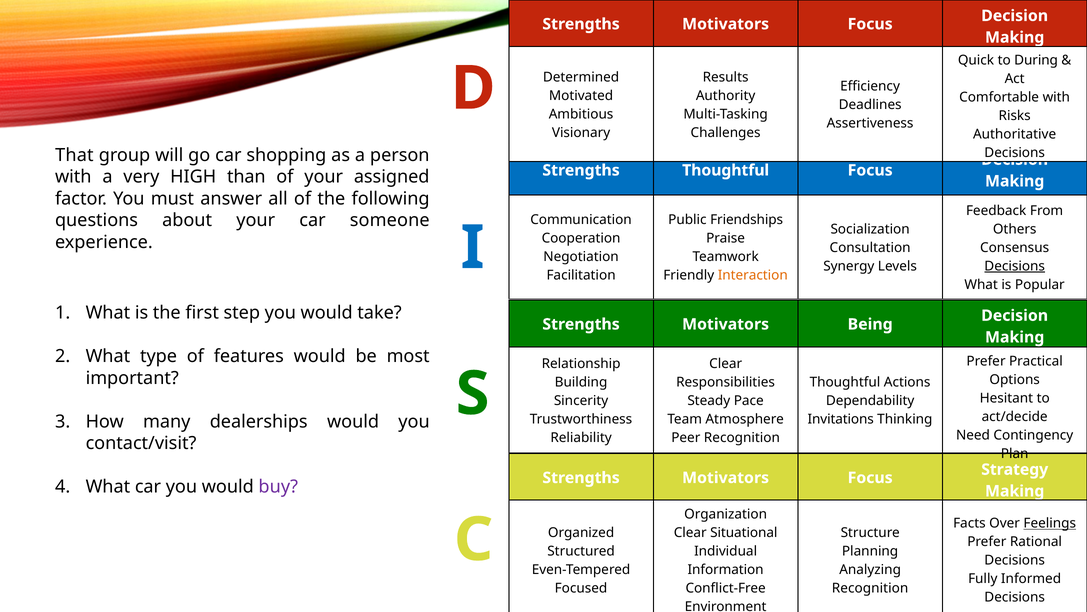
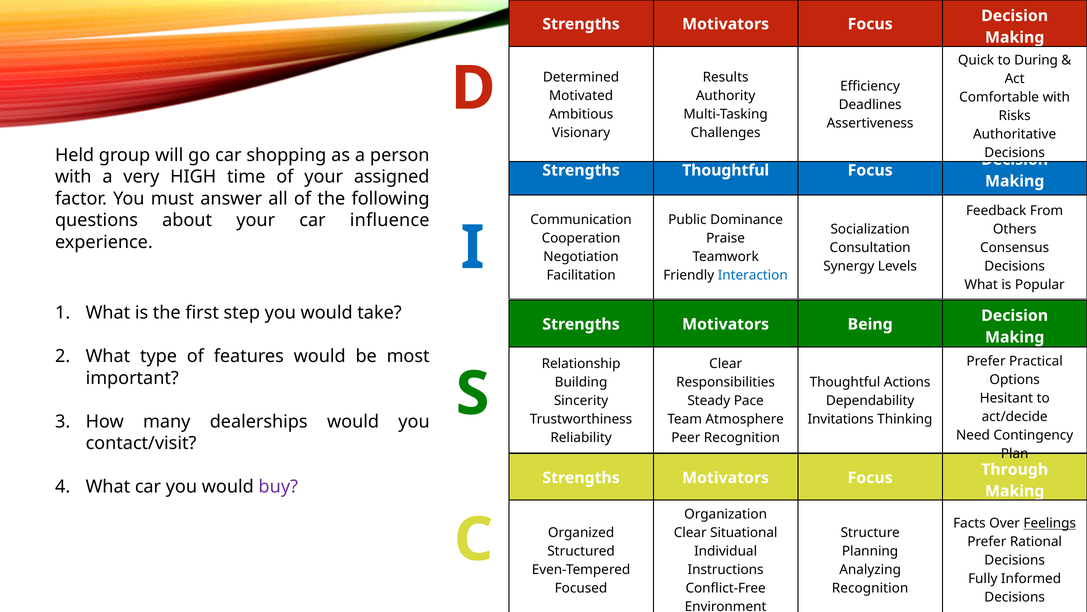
That: That -> Held
than: than -> time
someone: someone -> influence
Friendships: Friendships -> Dominance
Decisions at (1015, 266) underline: present -> none
Interaction colour: orange -> blue
Strategy: Strategy -> Through
Information: Information -> Instructions
